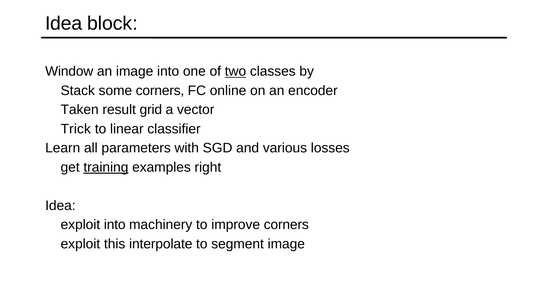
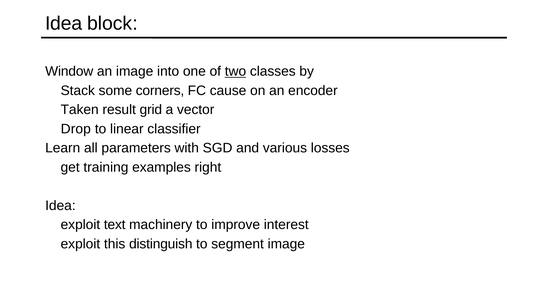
online: online -> cause
Trick: Trick -> Drop
training underline: present -> none
exploit into: into -> text
improve corners: corners -> interest
interpolate: interpolate -> distinguish
